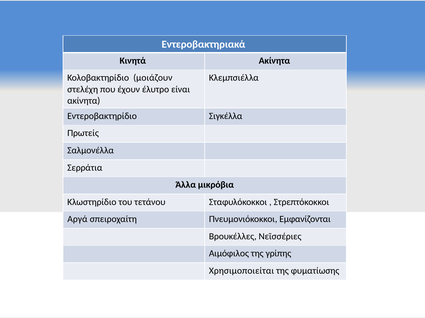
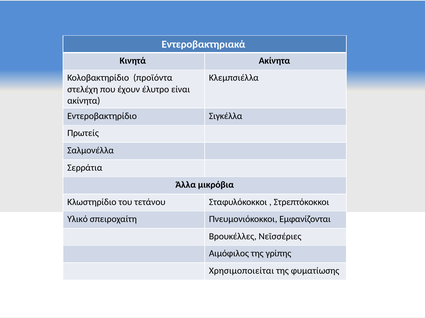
μοιάζουν: μοιάζουν -> προϊόντα
Αργά: Αργά -> Υλικό
